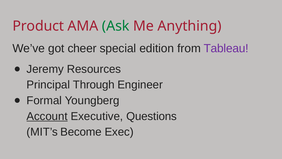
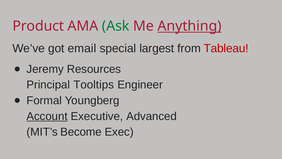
Anything underline: none -> present
cheer: cheer -> email
edition: edition -> largest
Tableau colour: purple -> red
Through: Through -> Tooltips
Questions: Questions -> Advanced
